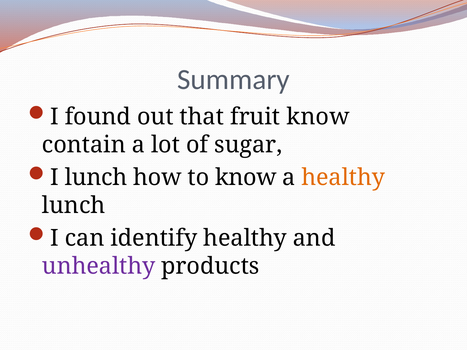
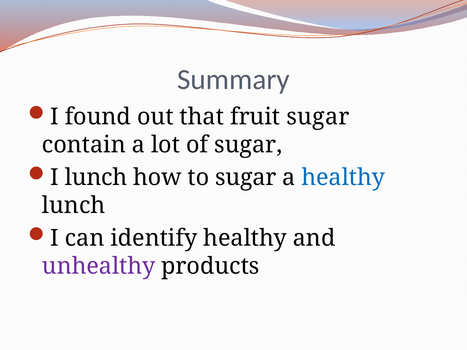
fruit know: know -> sugar
to know: know -> sugar
healthy at (343, 177) colour: orange -> blue
